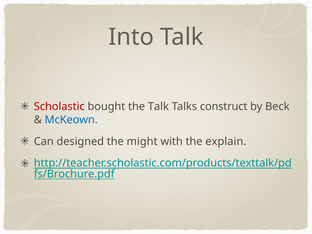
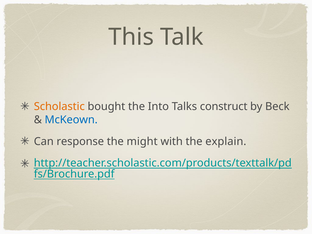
Into: Into -> This
Scholastic colour: red -> orange
the Talk: Talk -> Into
designed: designed -> response
